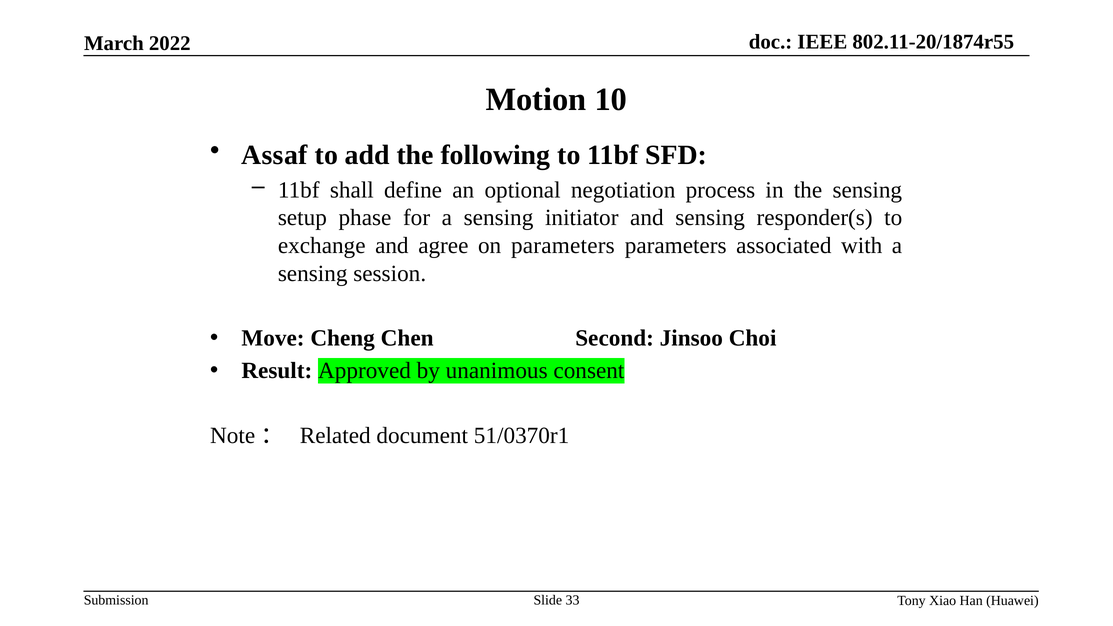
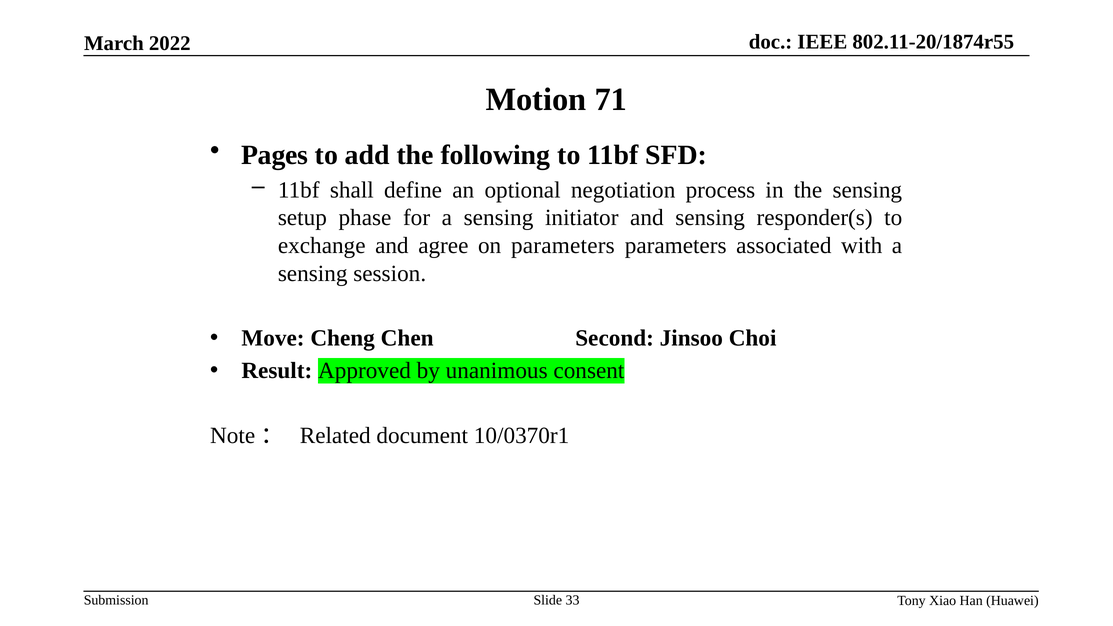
10: 10 -> 71
Assaf: Assaf -> Pages
51/0370r1: 51/0370r1 -> 10/0370r1
